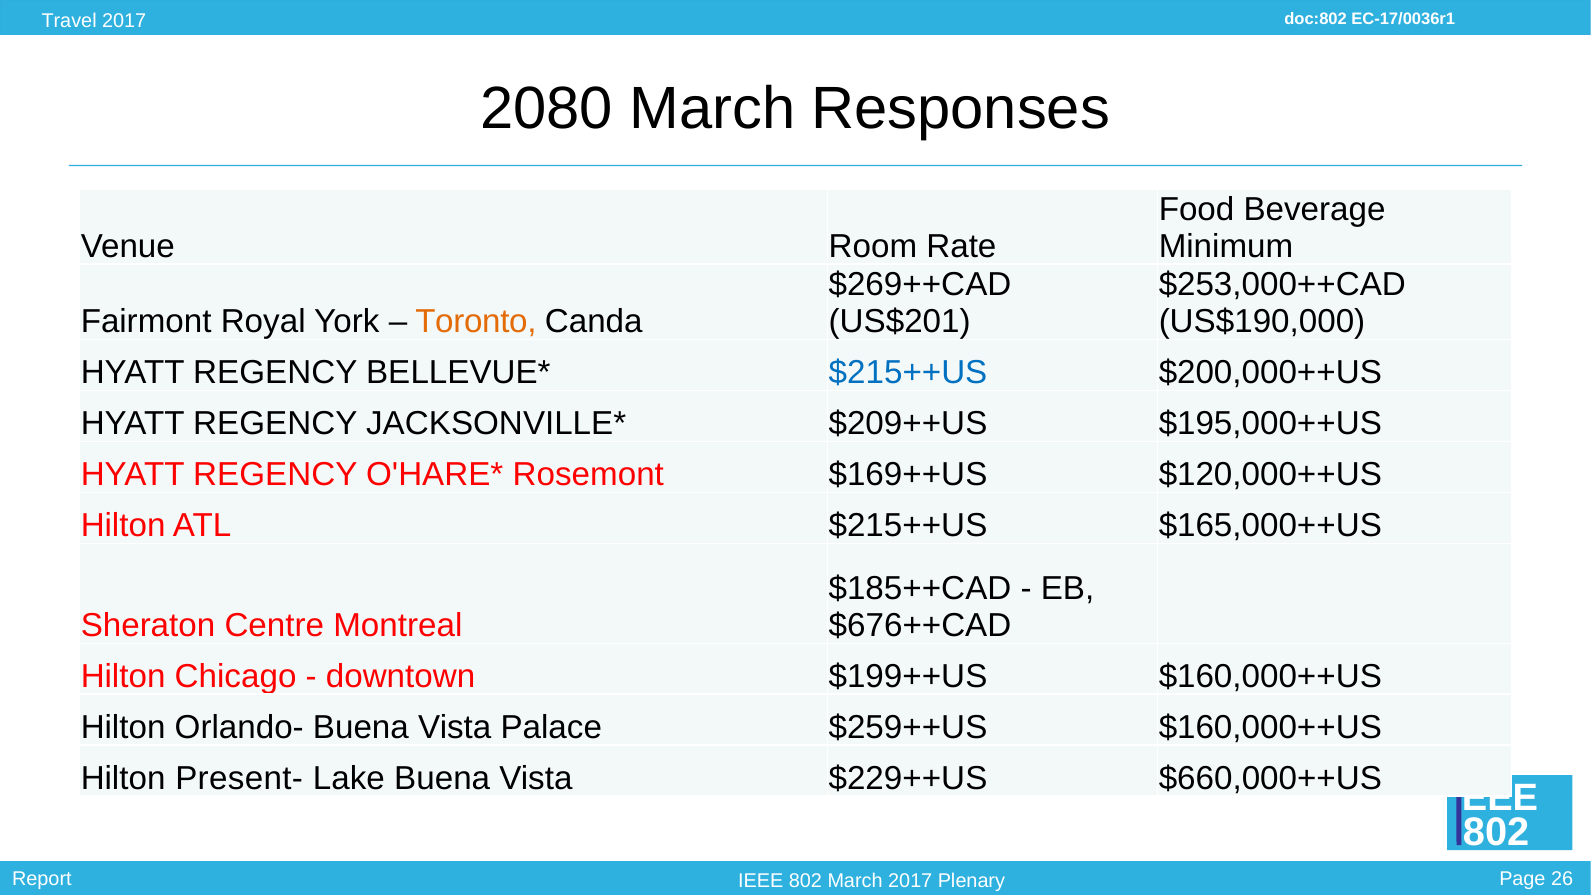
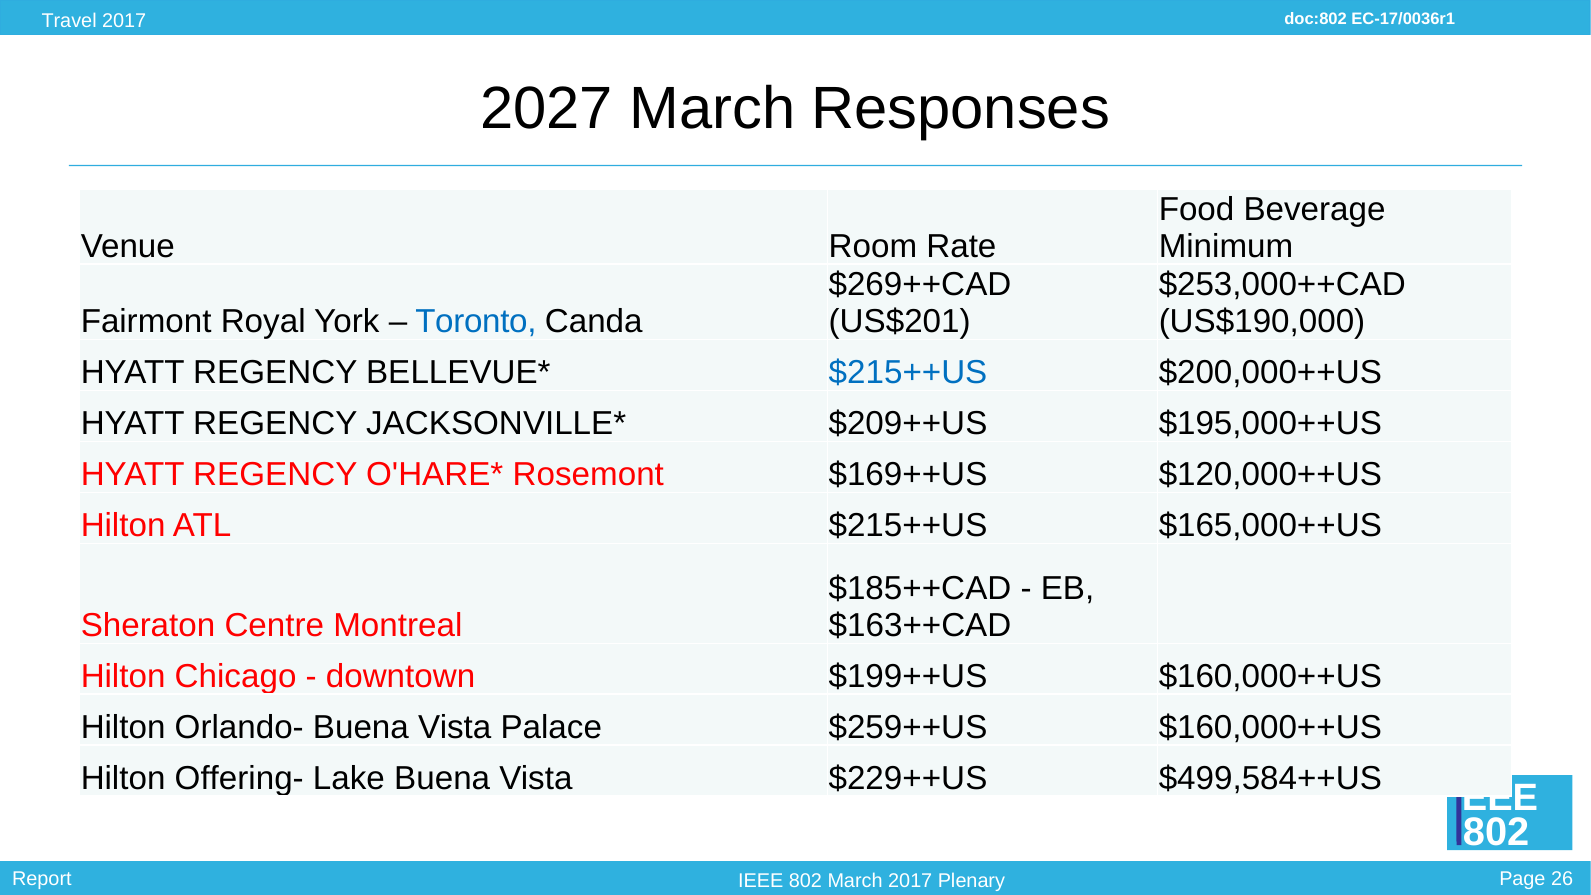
2080: 2080 -> 2027
Toronto colour: orange -> blue
$676++CAD: $676++CAD -> $163++CAD
Present-: Present- -> Offering-
$660,000++US: $660,000++US -> $499,584++US
